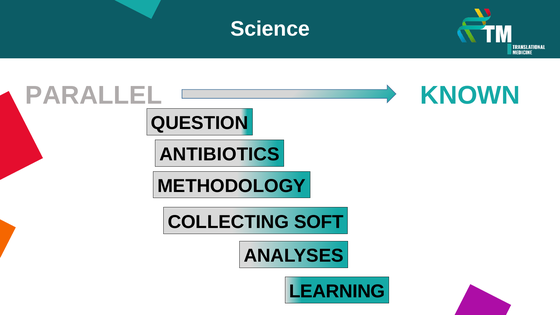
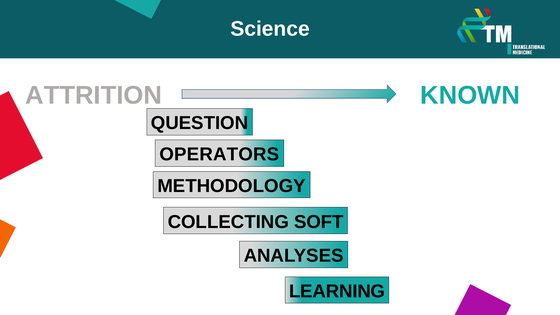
PARALLEL: PARALLEL -> ATTRITION
ANTIBIOTICS: ANTIBIOTICS -> OPERATORS
